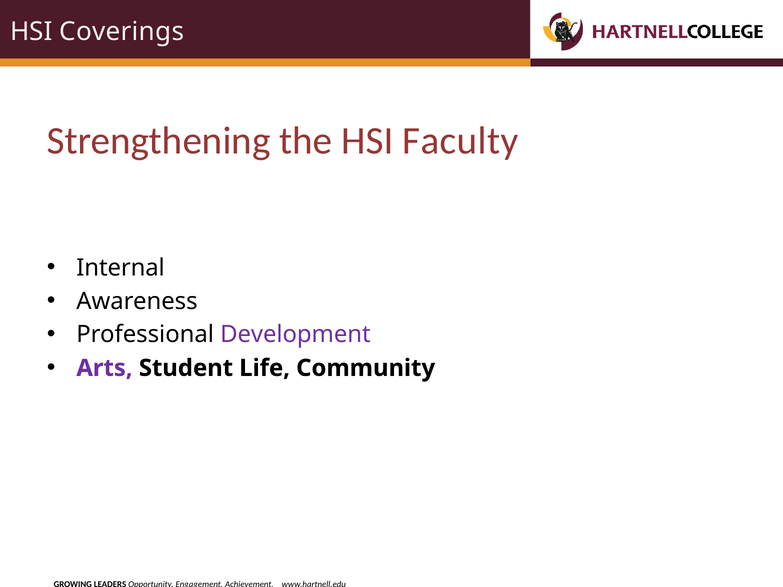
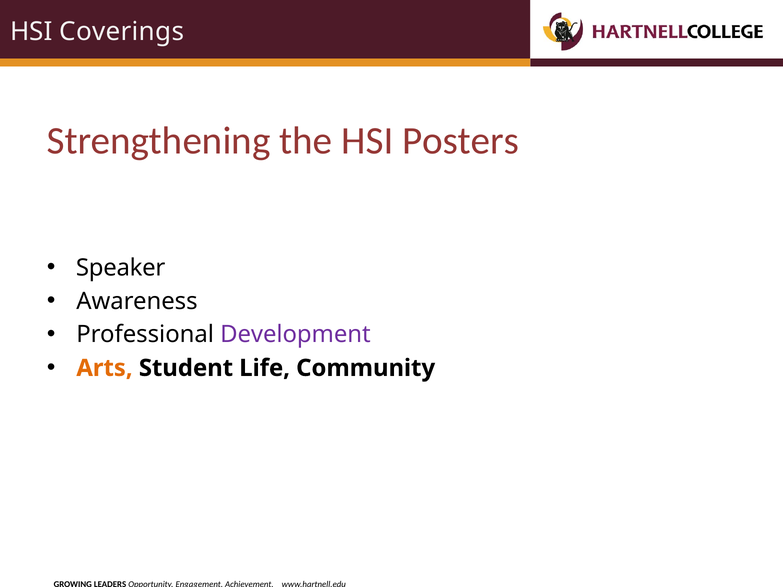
Faculty: Faculty -> Posters
Internal: Internal -> Speaker
Arts colour: purple -> orange
